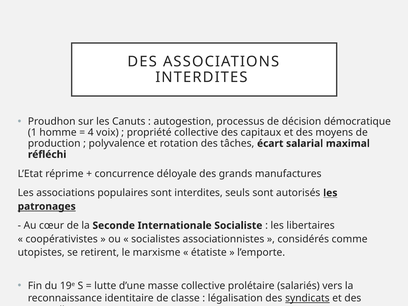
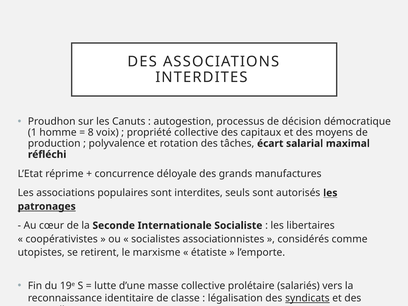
4: 4 -> 8
